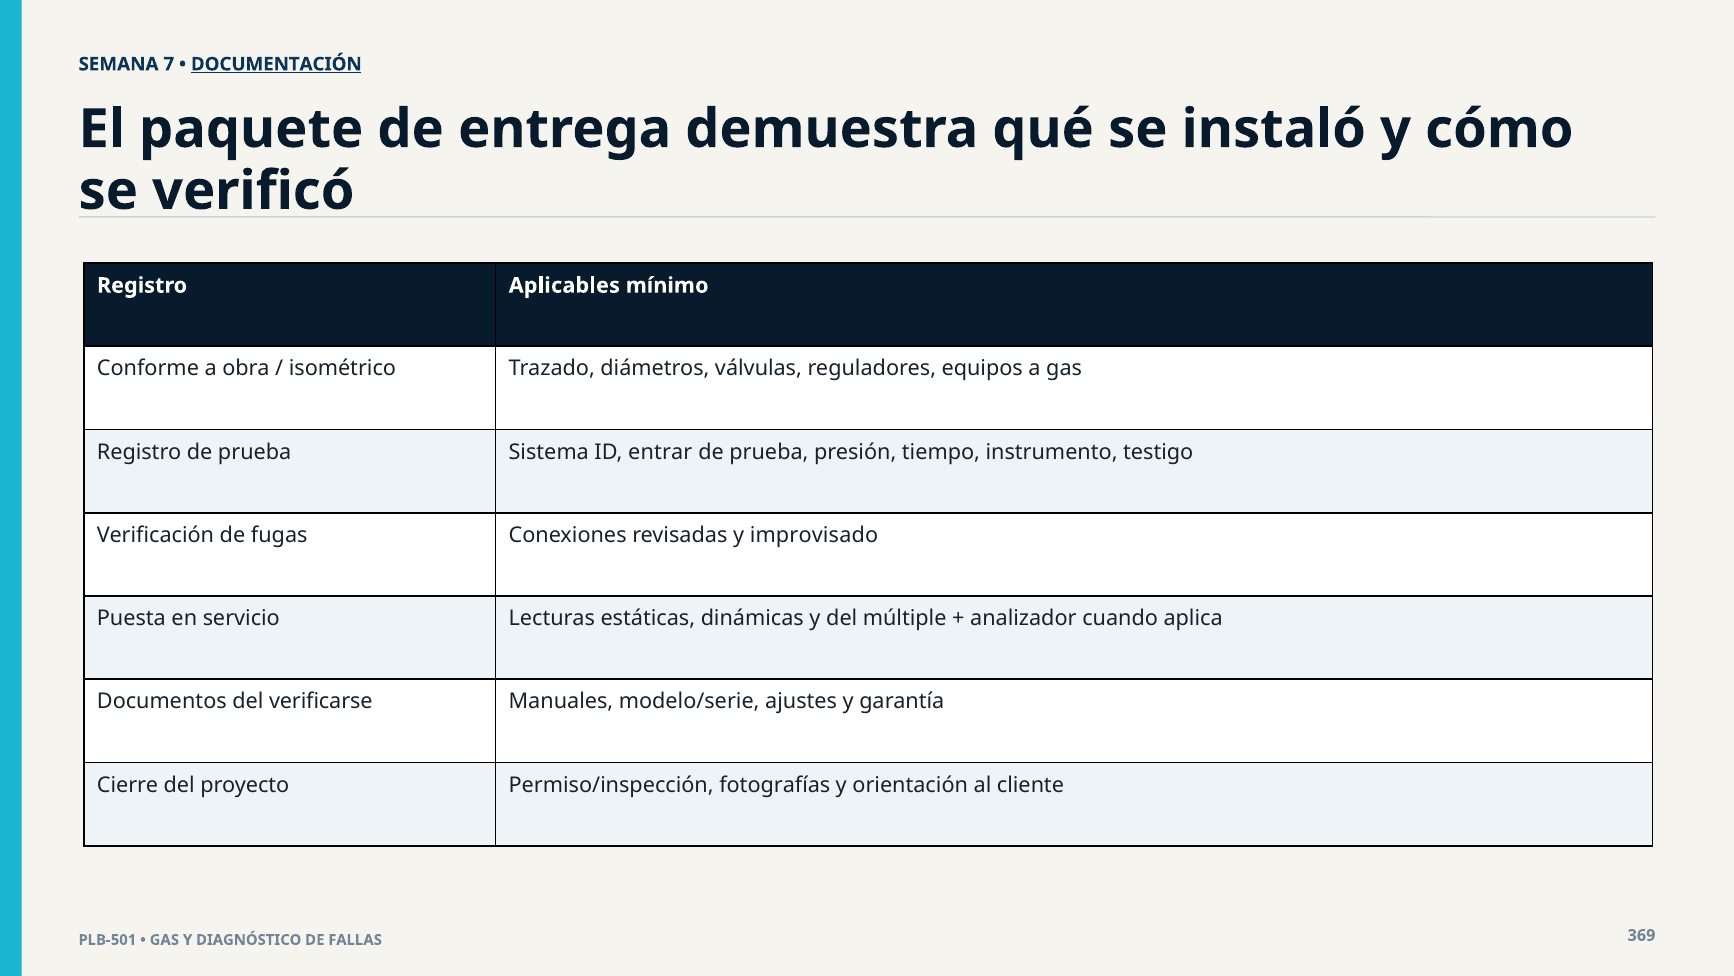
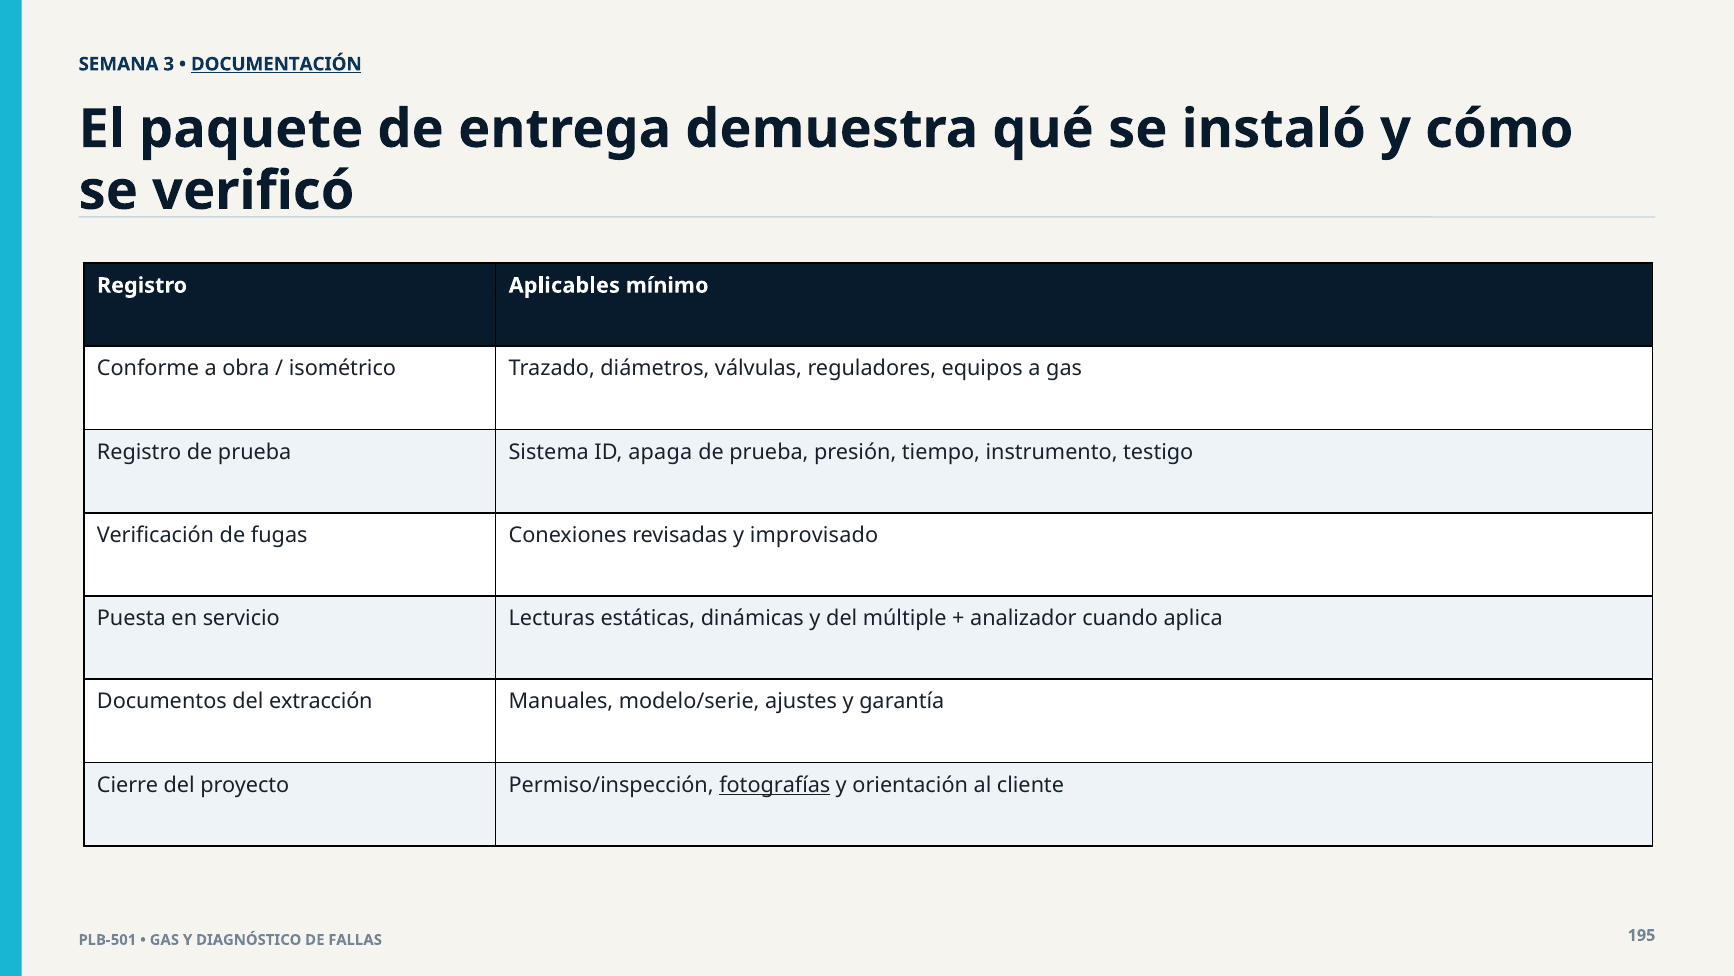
7: 7 -> 3
entrar: entrar -> apaga
verificarse: verificarse -> extracción
fotografías underline: none -> present
369: 369 -> 195
